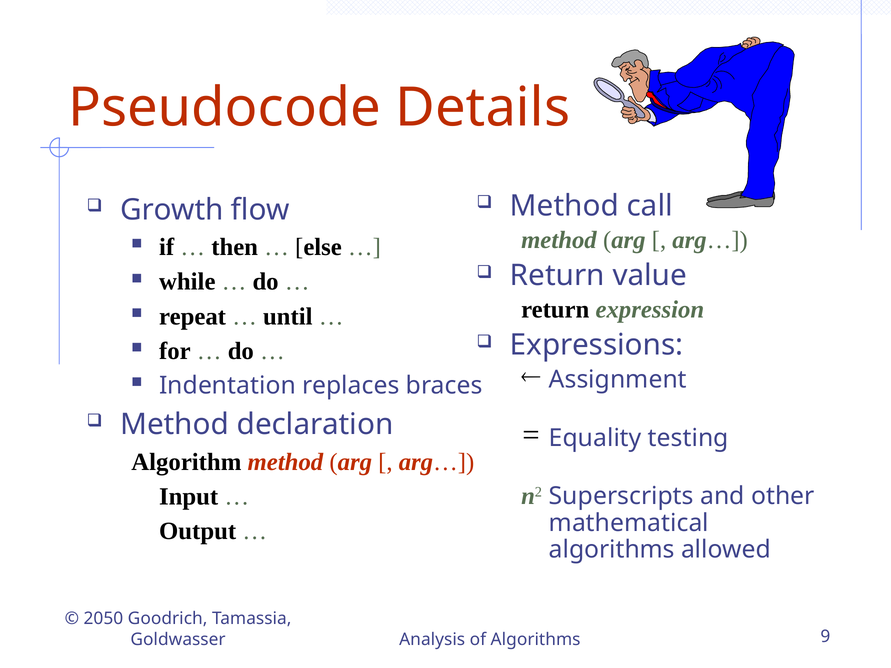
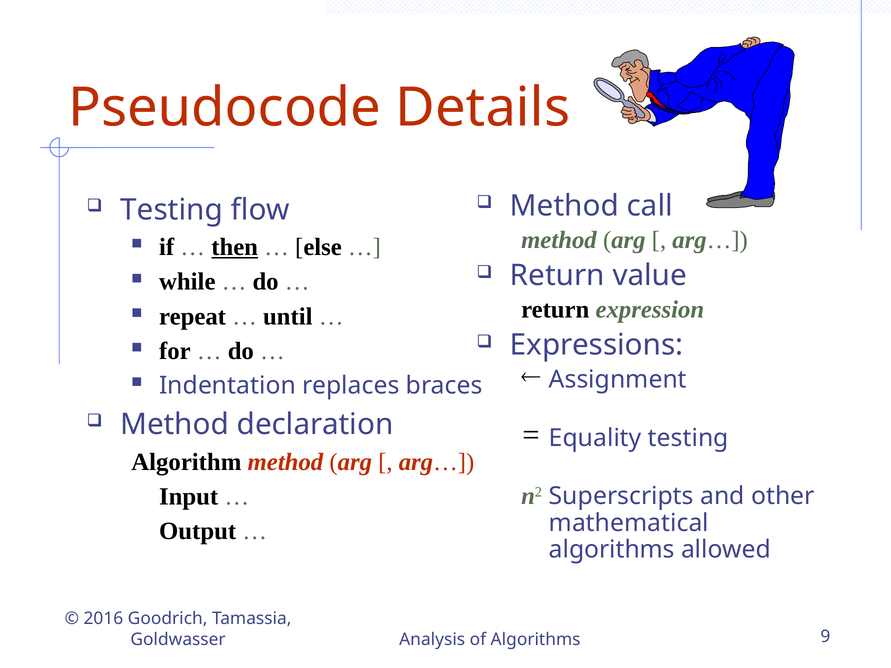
Growth at (172, 210): Growth -> Testing
then underline: none -> present
2050: 2050 -> 2016
